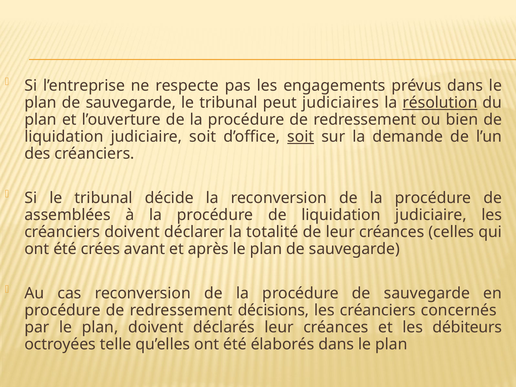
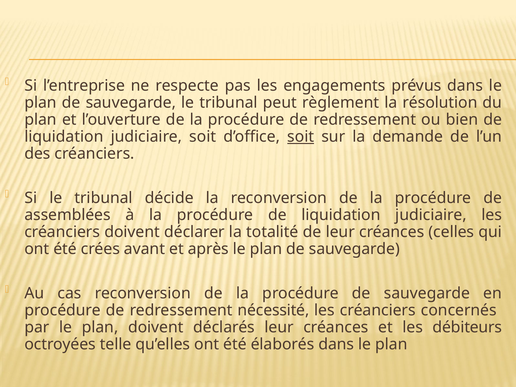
judiciaires: judiciaires -> règlement
résolution underline: present -> none
décisions: décisions -> nécessité
